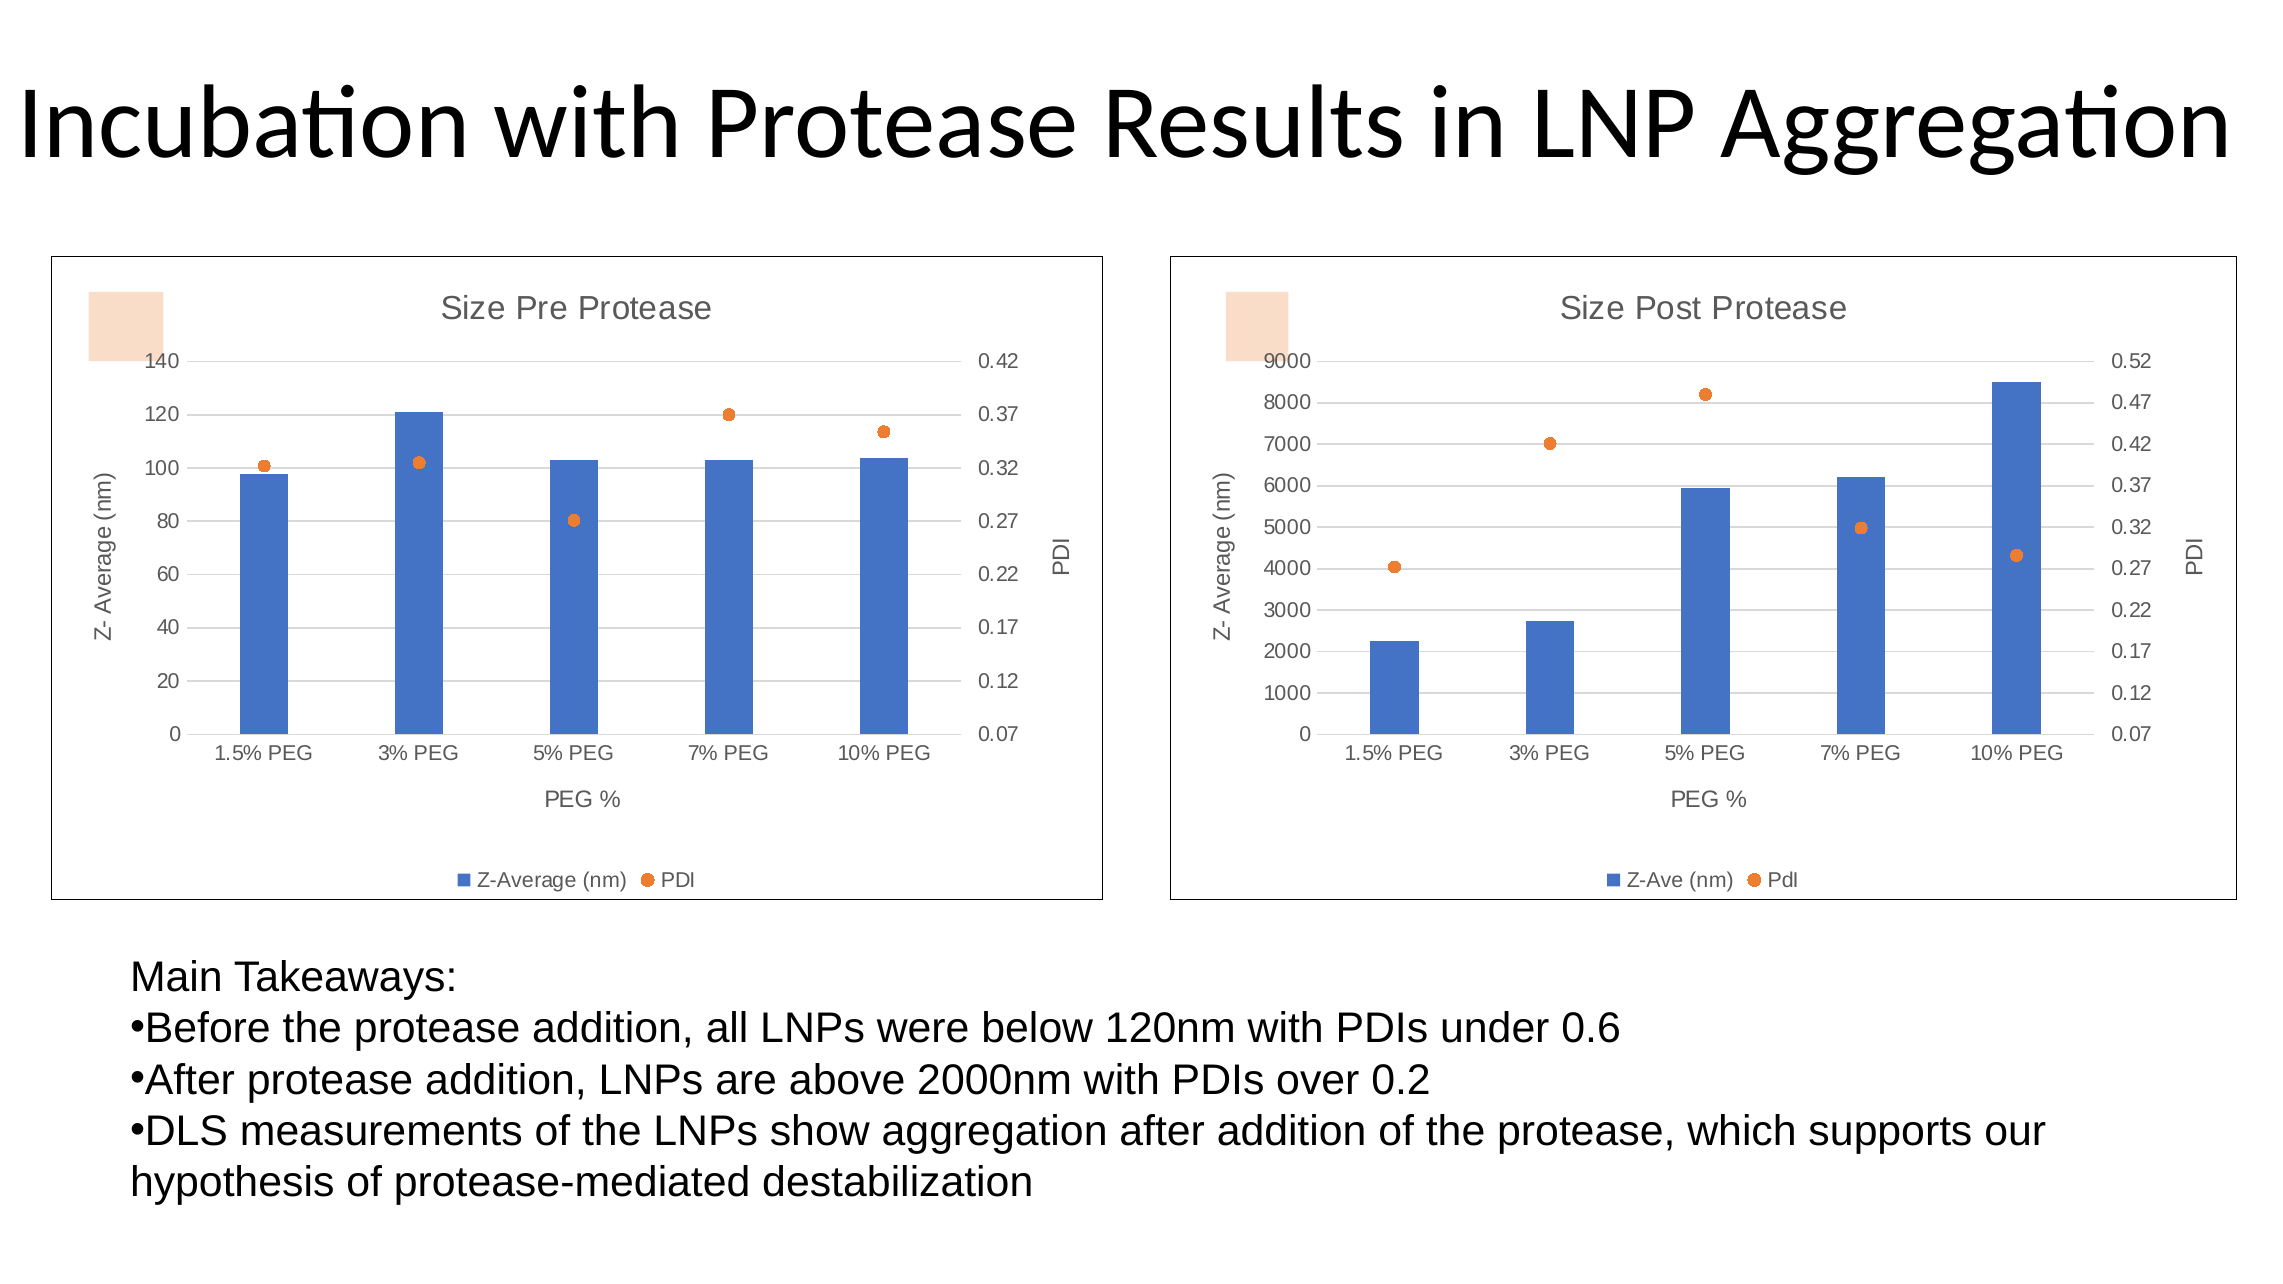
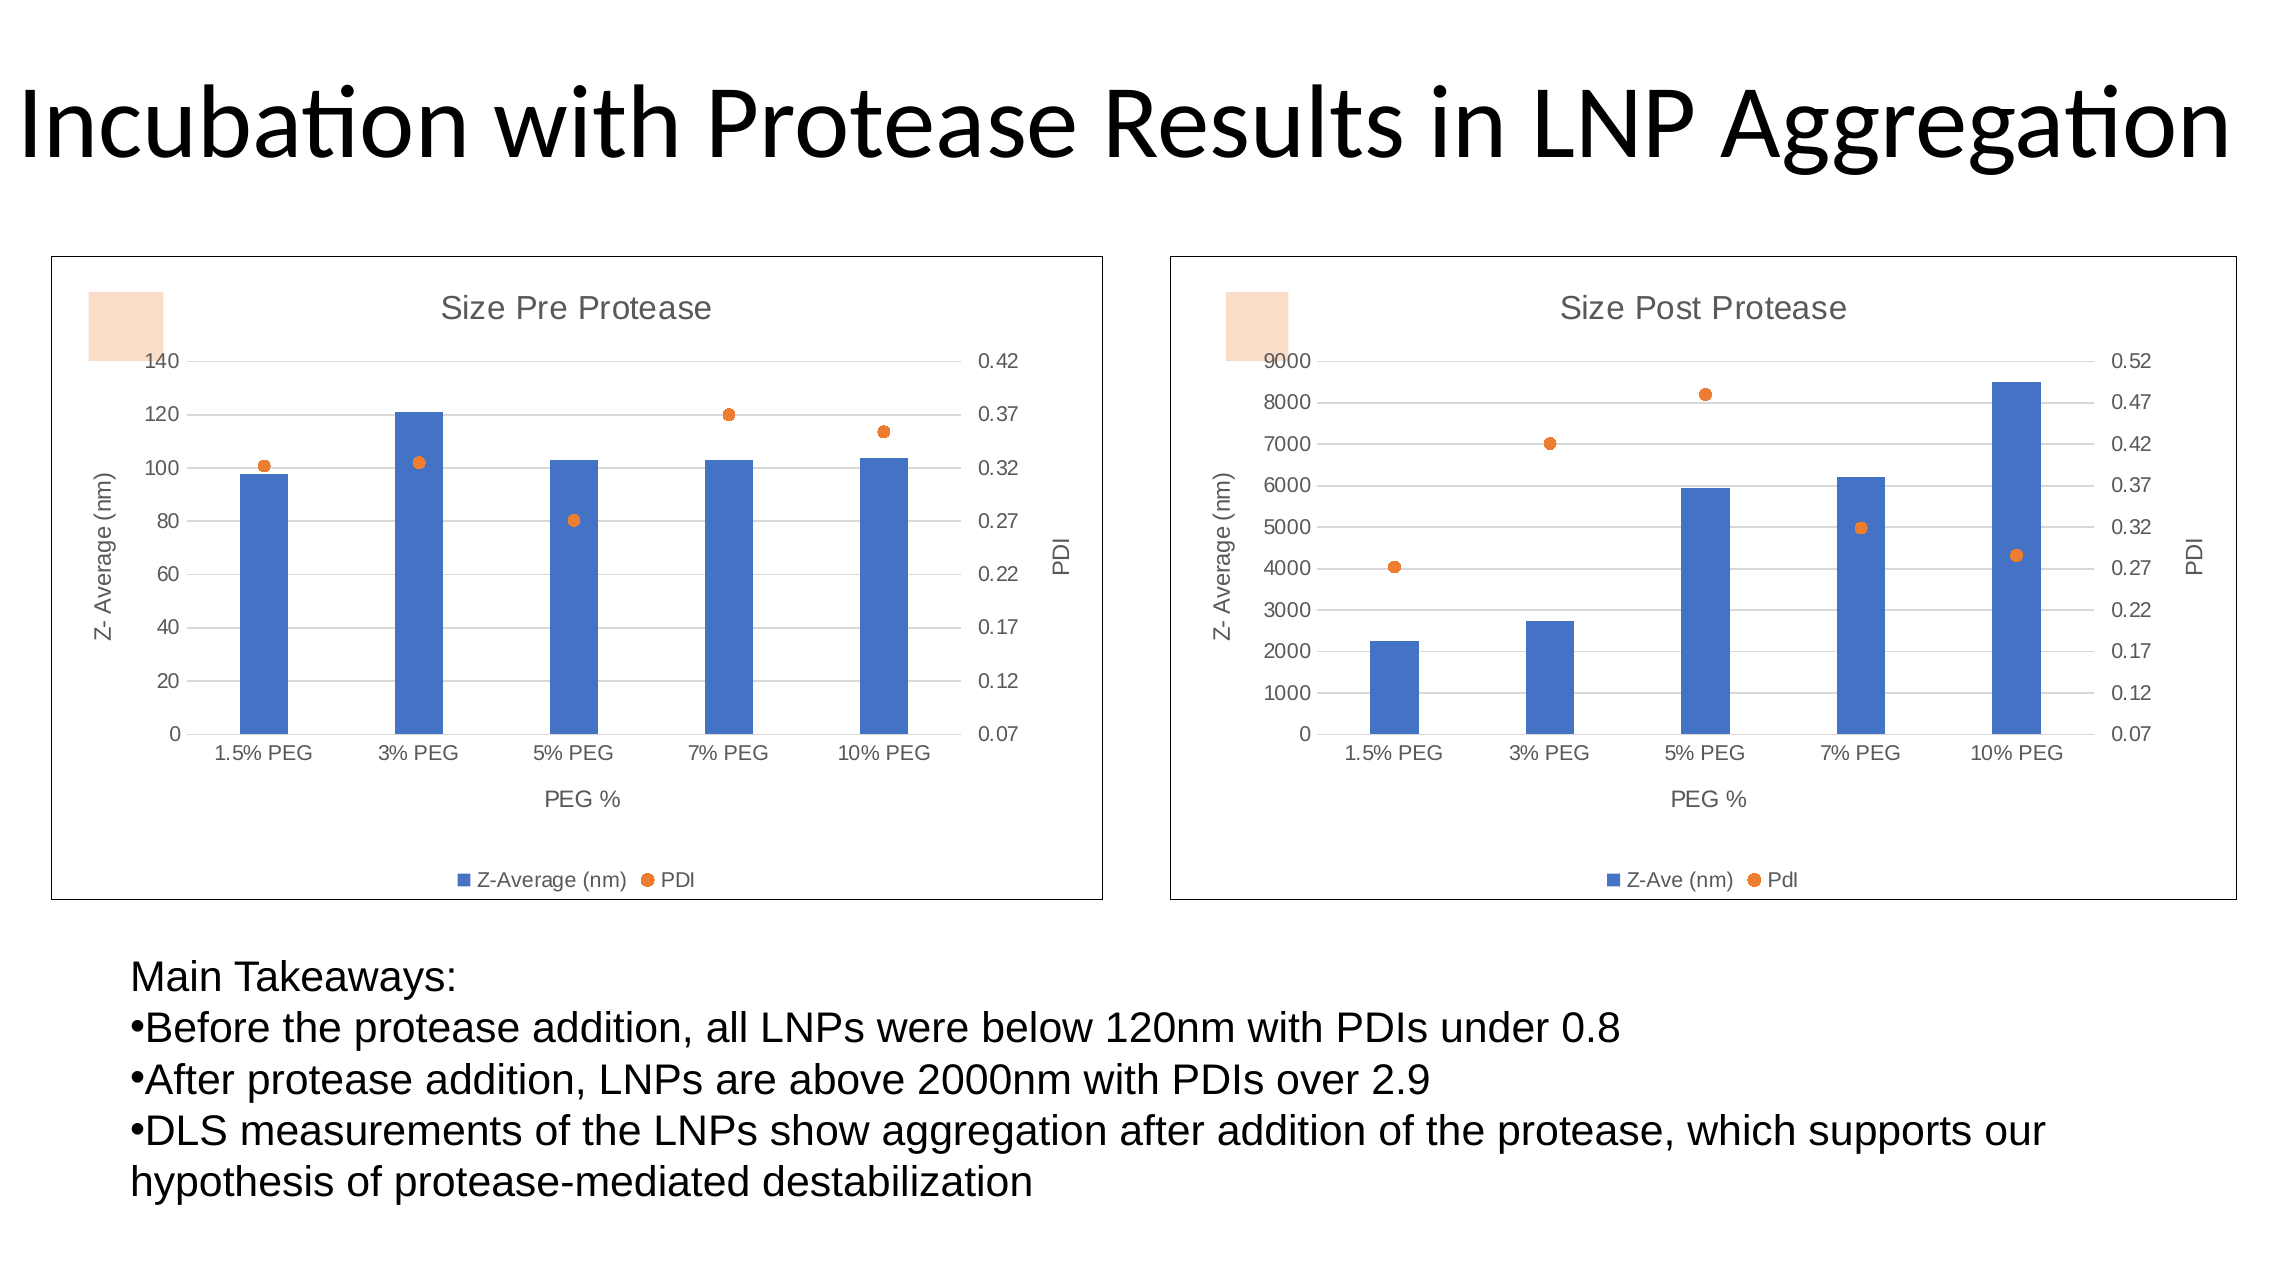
0.6: 0.6 -> 0.8
0.2: 0.2 -> 2.9
